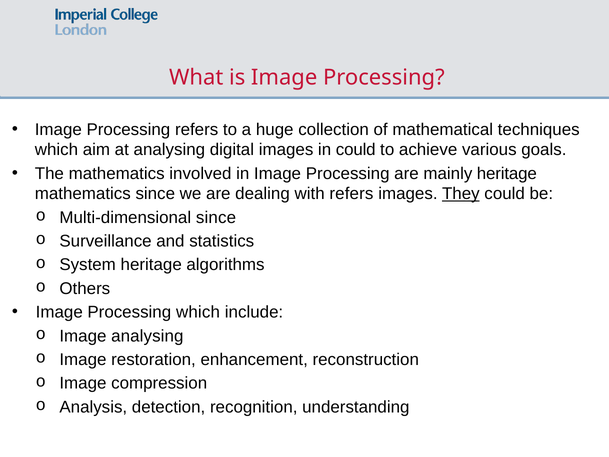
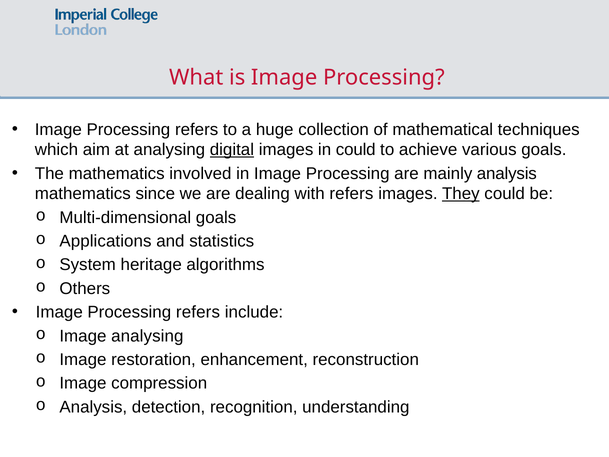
digital underline: none -> present
mainly heritage: heritage -> analysis
Multi-dimensional since: since -> goals
Surveillance: Surveillance -> Applications
which at (198, 312): which -> refers
